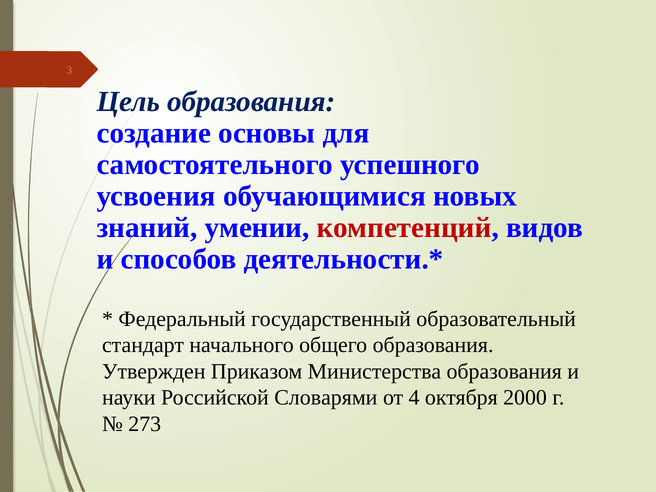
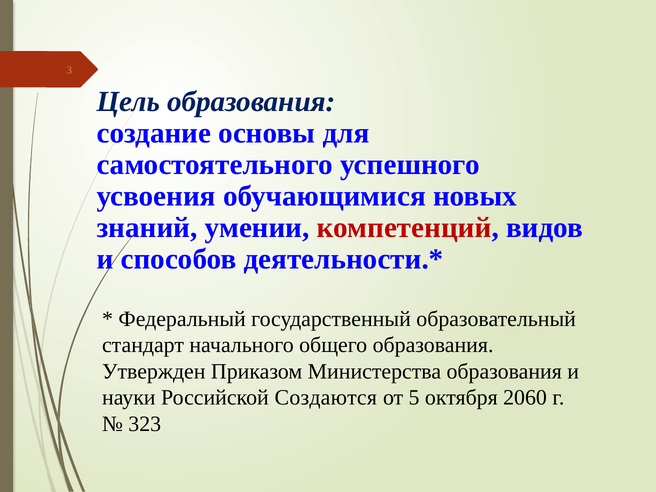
Словарями: Словарями -> Создаются
4: 4 -> 5
2000: 2000 -> 2060
273: 273 -> 323
